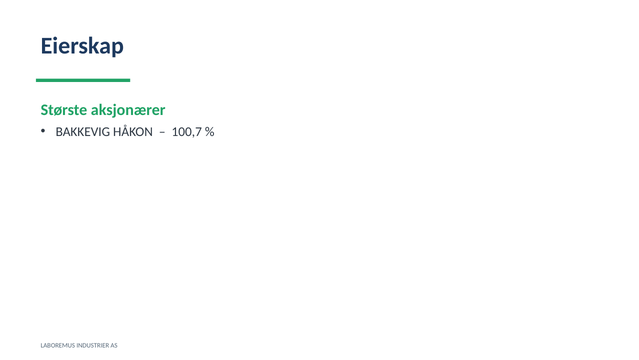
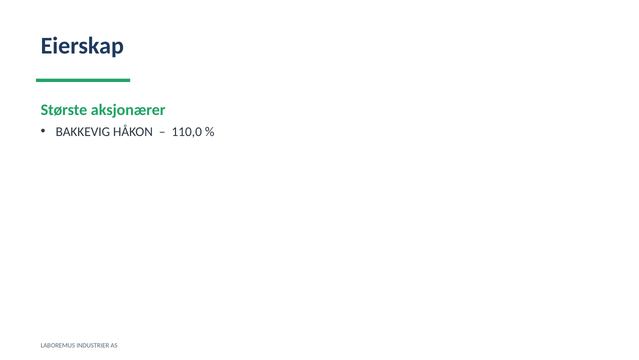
100,7: 100,7 -> 110,0
